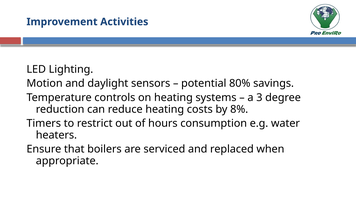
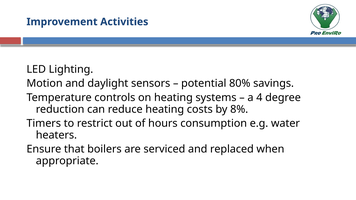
3: 3 -> 4
